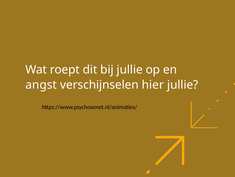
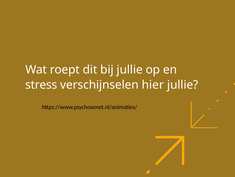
angst: angst -> stress
